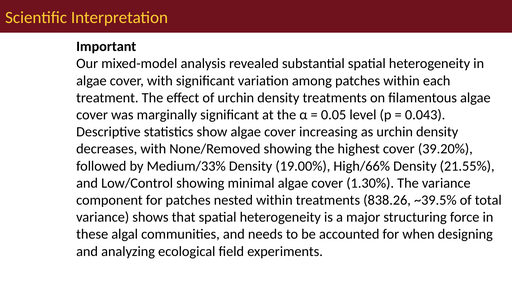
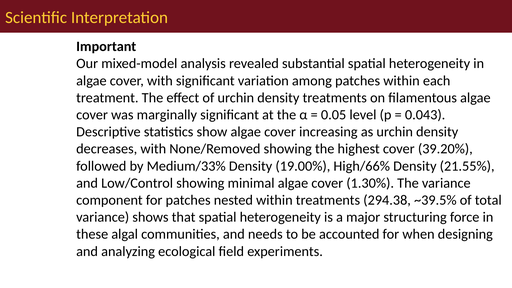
838.26: 838.26 -> 294.38
